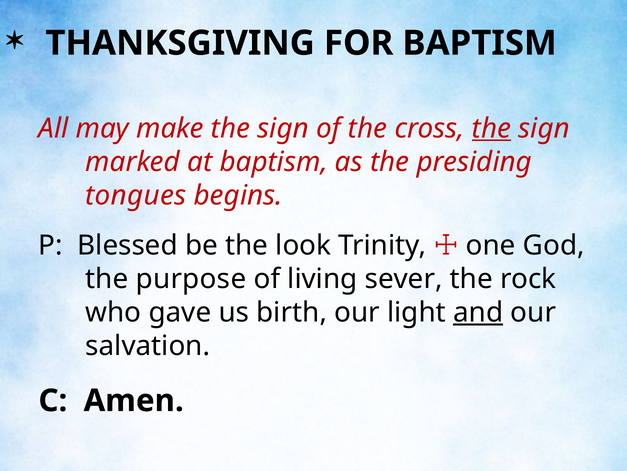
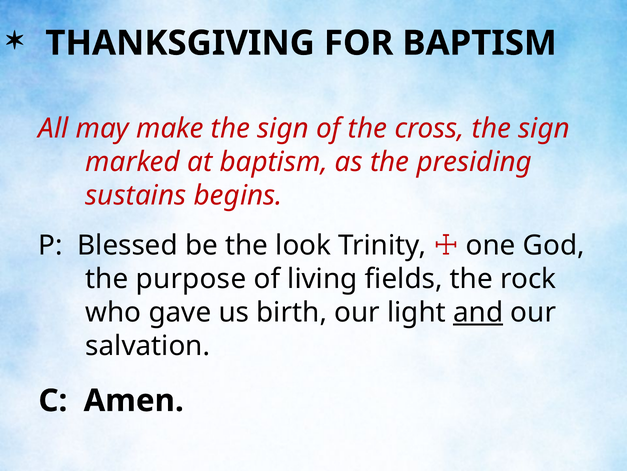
the at (492, 128) underline: present -> none
tongues: tongues -> sustains
sever: sever -> fields
